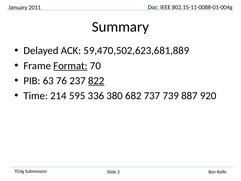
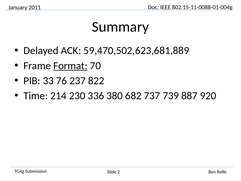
63: 63 -> 33
822 underline: present -> none
595: 595 -> 230
